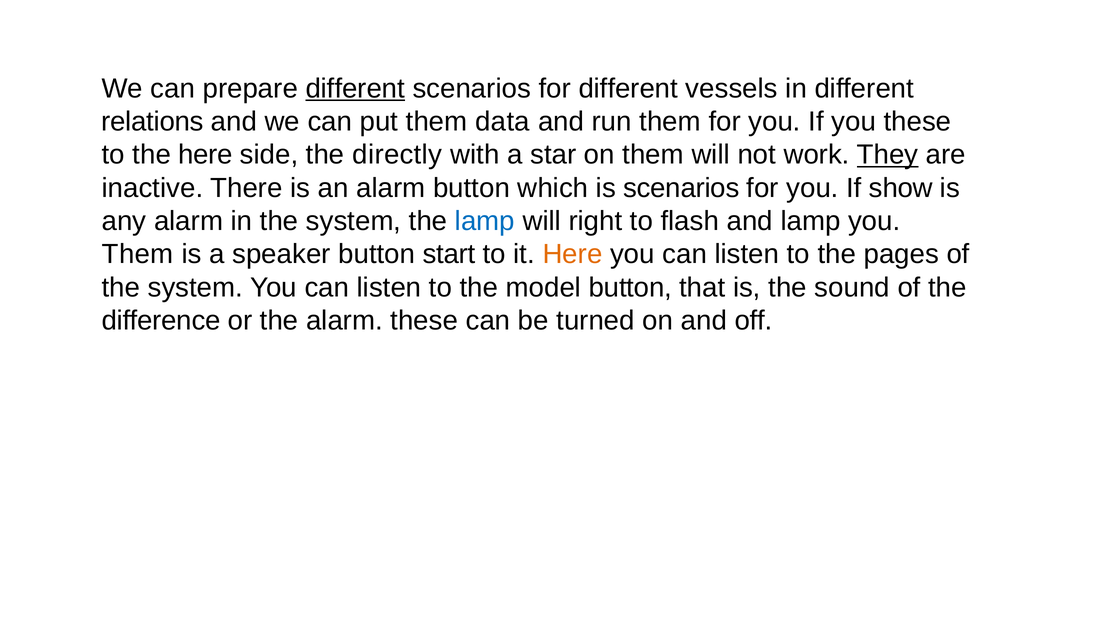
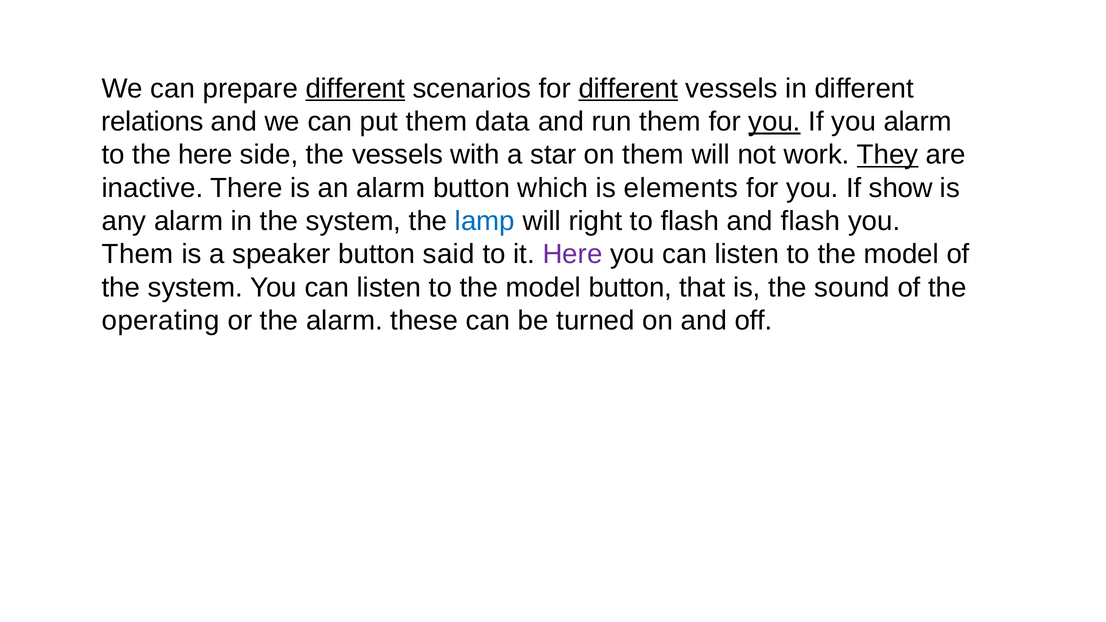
different at (628, 89) underline: none -> present
you at (775, 122) underline: none -> present
you these: these -> alarm
the directly: directly -> vessels
is scenarios: scenarios -> elements
and lamp: lamp -> flash
start: start -> said
Here at (572, 254) colour: orange -> purple
pages at (901, 254): pages -> model
difference: difference -> operating
